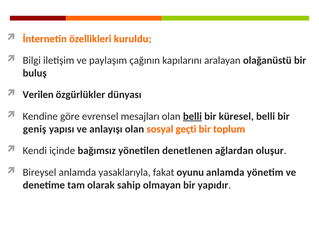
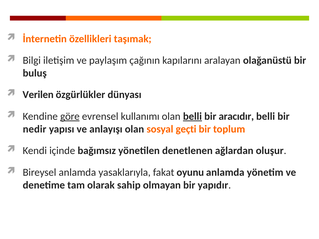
kuruldu: kuruldu -> taşımak
göre underline: none -> present
mesajları: mesajları -> kullanımı
küresel: küresel -> aracıdır
geniş: geniş -> nedir
